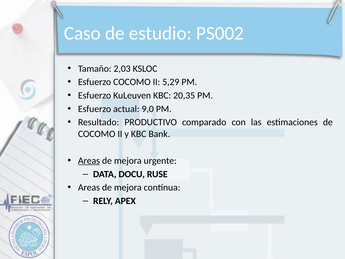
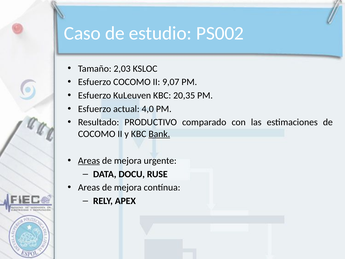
5,29: 5,29 -> 9,07
9,0: 9,0 -> 4,0
Bank underline: none -> present
